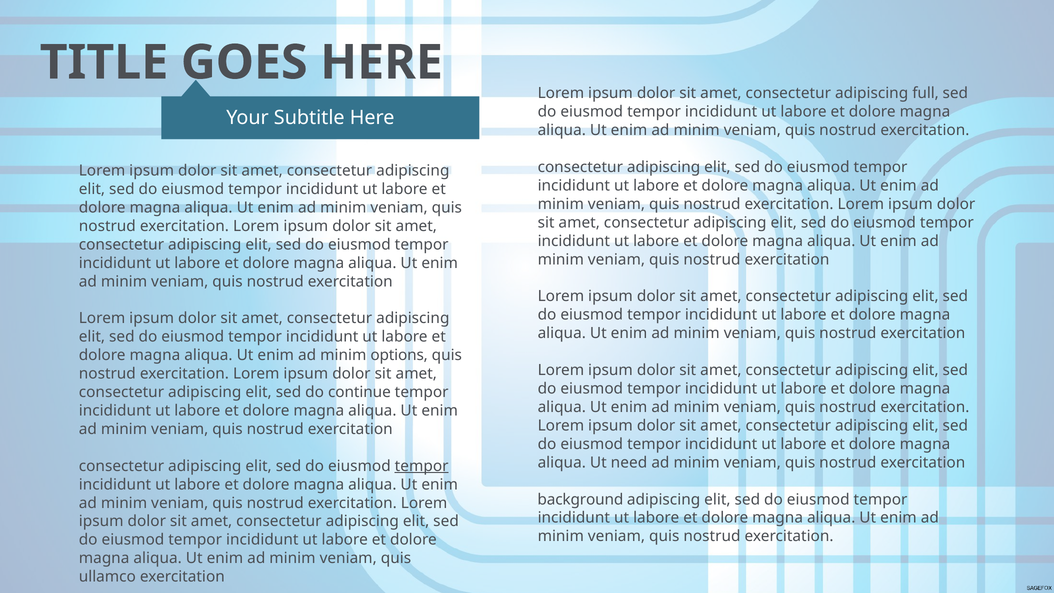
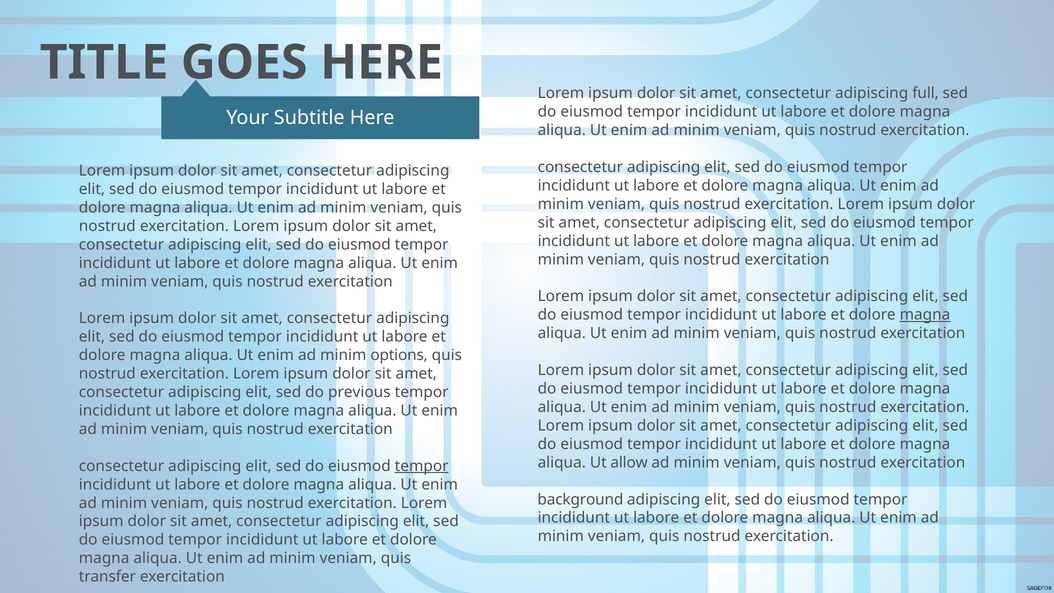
magna at (925, 315) underline: none -> present
continue: continue -> previous
need: need -> allow
ullamco: ullamco -> transfer
